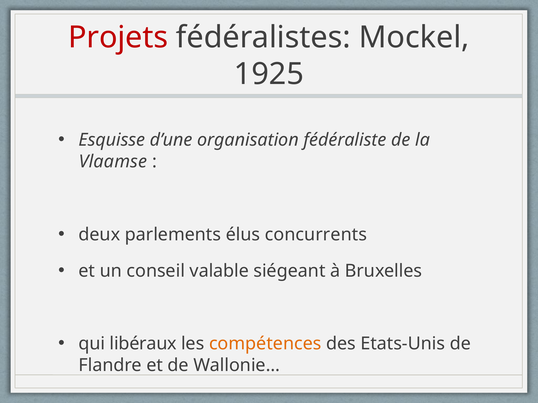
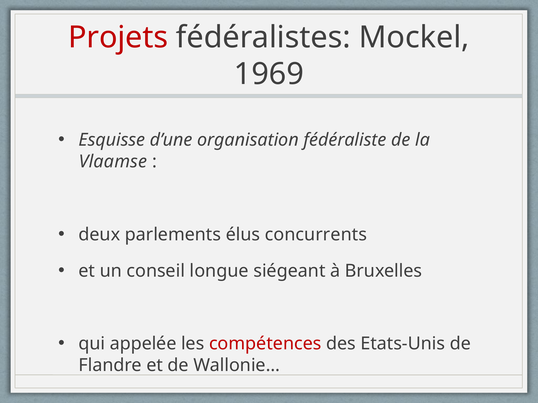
1925: 1925 -> 1969
valable: valable -> longue
libéraux: libéraux -> appelée
compétences colour: orange -> red
